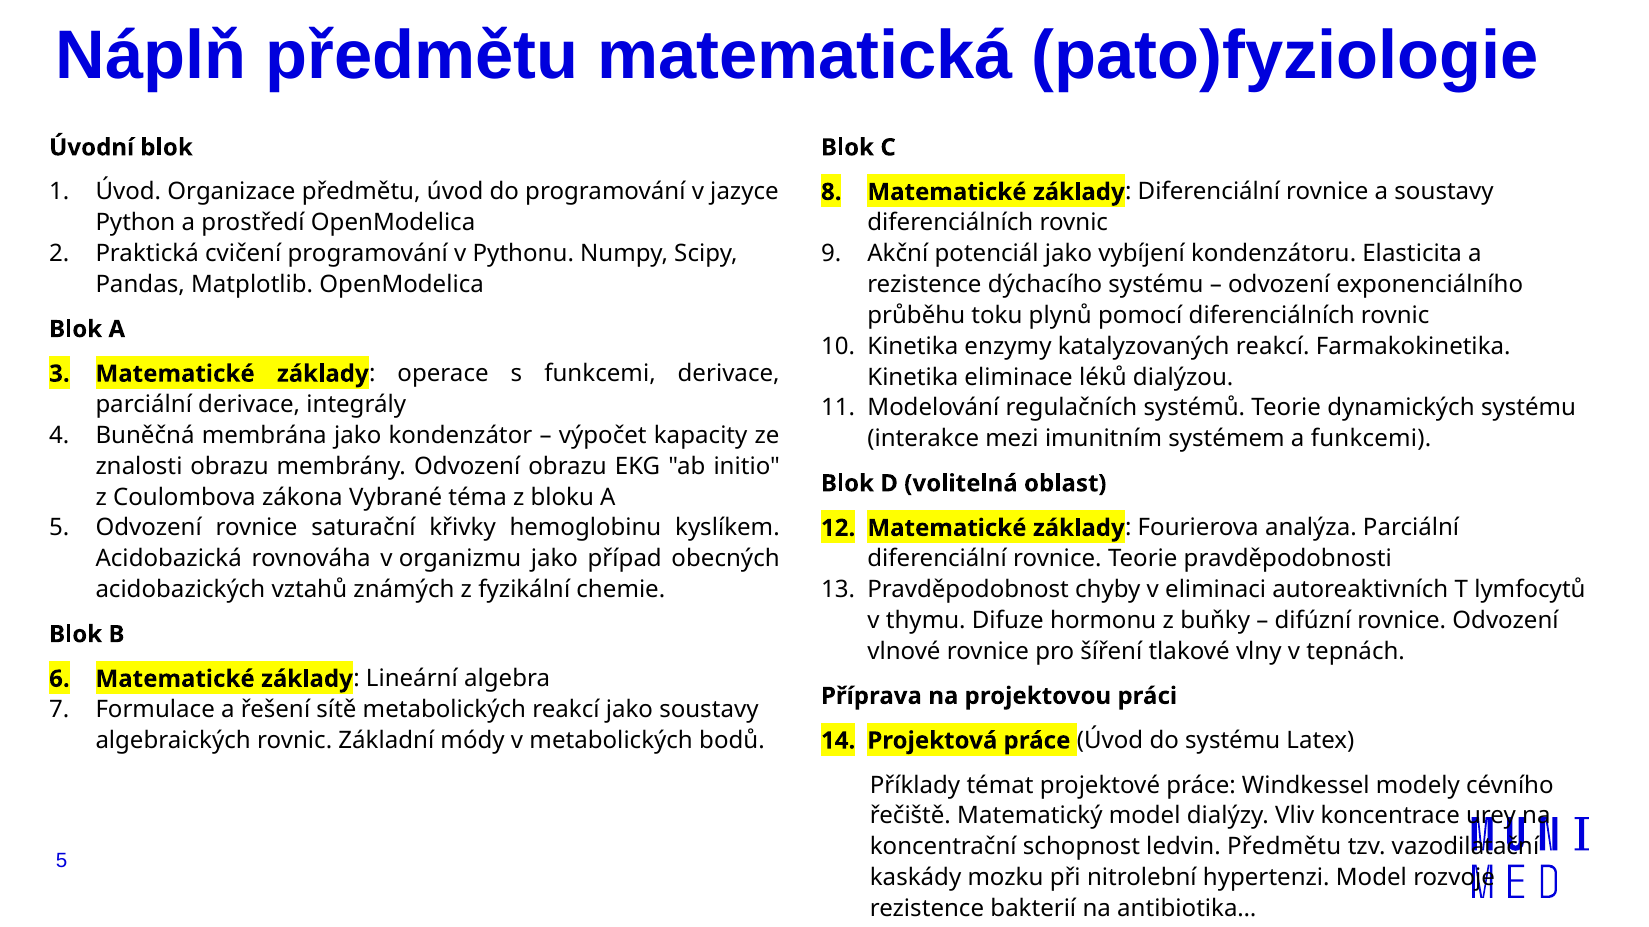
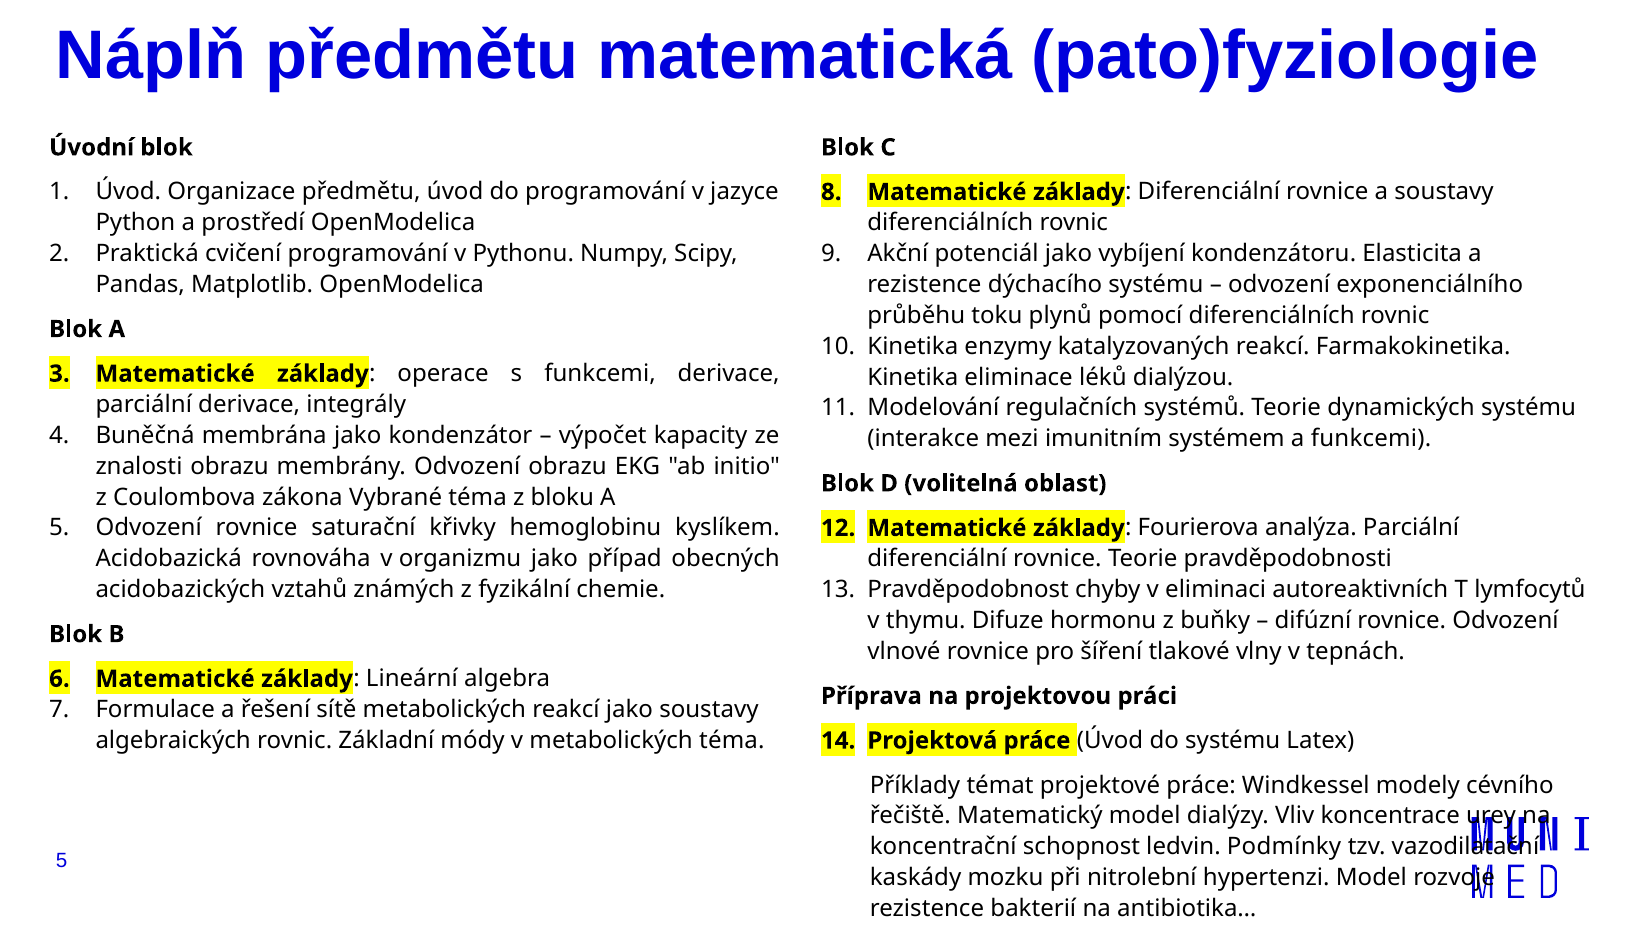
metabolických bodů: bodů -> téma
ledvin Předmětu: Předmětu -> Podmínky
